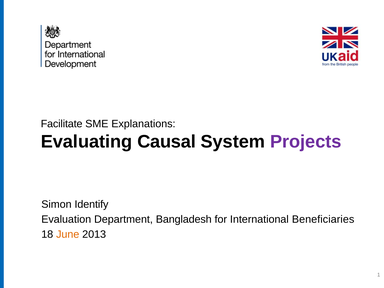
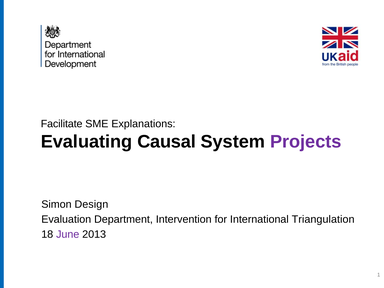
Identify: Identify -> Design
Bangladesh: Bangladesh -> Intervention
Beneficiaries: Beneficiaries -> Triangulation
June colour: orange -> purple
